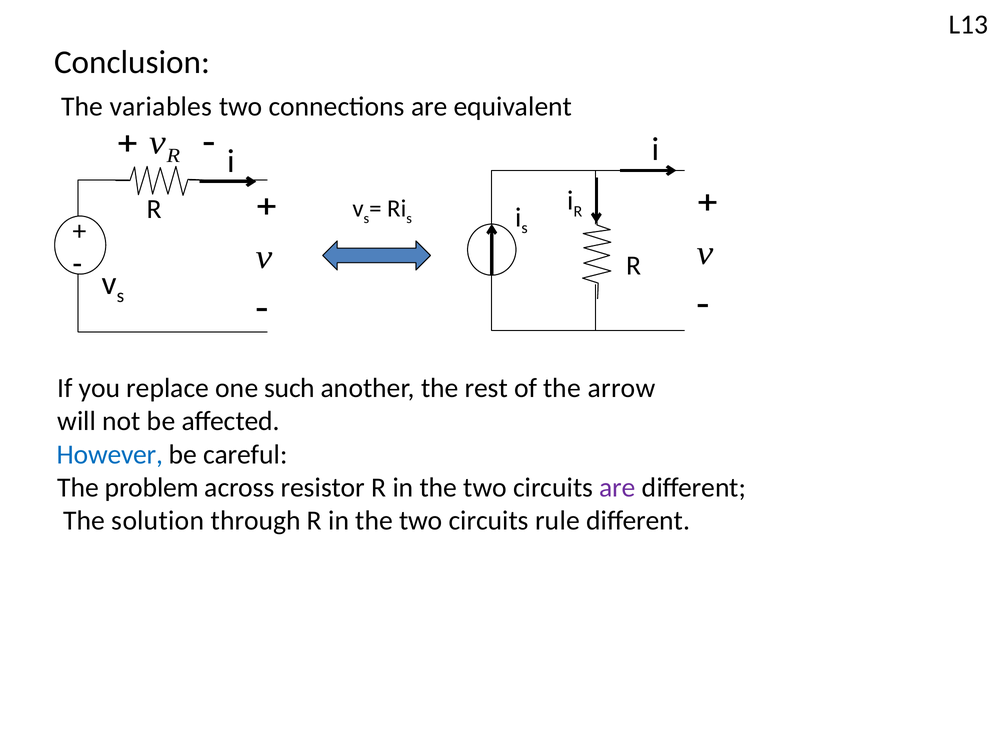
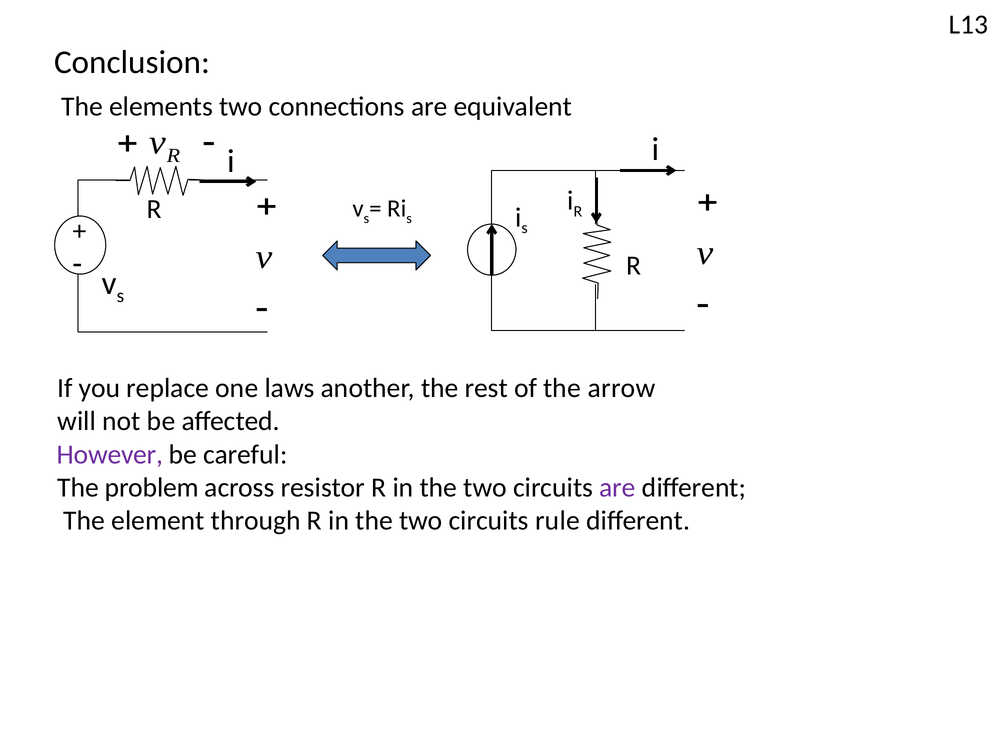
variables: variables -> elements
such: such -> laws
However colour: blue -> purple
solution: solution -> element
